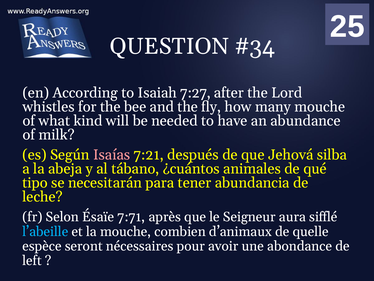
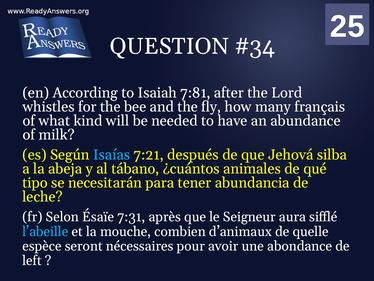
7:27: 7:27 -> 7:81
many mouche: mouche -> français
Isaías colour: pink -> light blue
7:71: 7:71 -> 7:31
